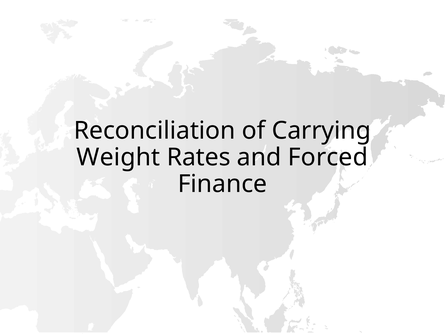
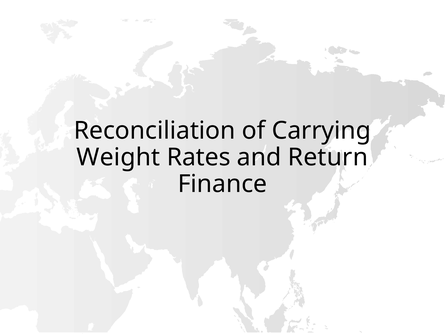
Forced: Forced -> Return
